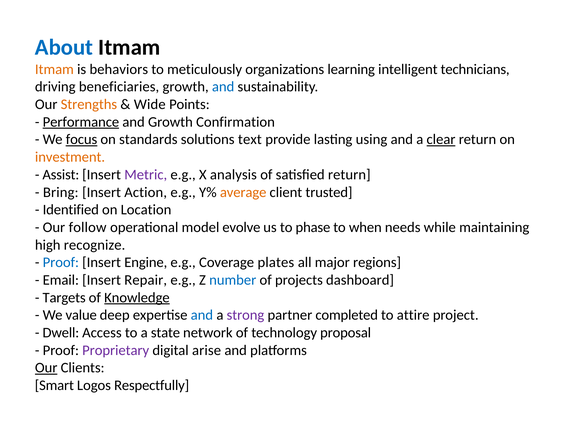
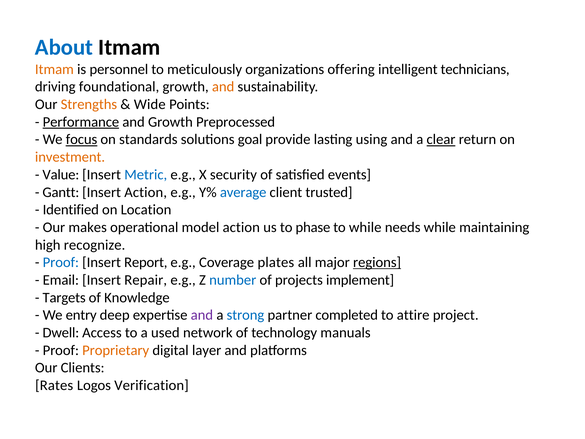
behaviors: behaviors -> personnel
learning: learning -> offering
beneficiaries: beneficiaries -> foundational
and at (223, 87) colour: blue -> orange
Confirmation: Confirmation -> Preprocessed
text: text -> goal
Assist: Assist -> Value
Metric colour: purple -> blue
analysis: analysis -> security
satisfied return: return -> events
Bring: Bring -> Gantt
average colour: orange -> blue
follow: follow -> makes
model evolve: evolve -> action
to when: when -> while
Engine: Engine -> Report
regions underline: none -> present
dashboard: dashboard -> implement
Knowledge underline: present -> none
value: value -> entry
and at (202, 315) colour: blue -> purple
strong colour: purple -> blue
state: state -> used
proposal: proposal -> manuals
Proprietary colour: purple -> orange
arise: arise -> layer
Our at (46, 368) underline: present -> none
Smart: Smart -> Rates
Respectfully: Respectfully -> Verification
